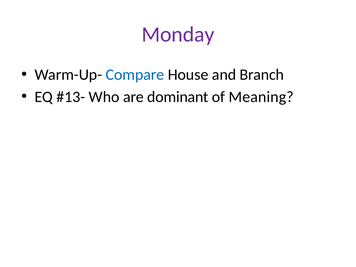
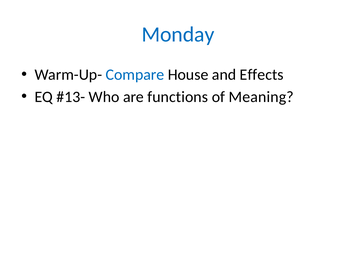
Monday colour: purple -> blue
Branch: Branch -> Effects
dominant: dominant -> functions
